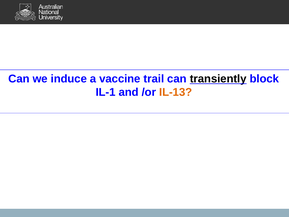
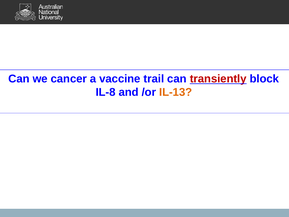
induce: induce -> cancer
transiently colour: black -> red
IL-1: IL-1 -> IL-8
